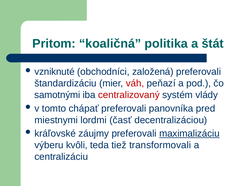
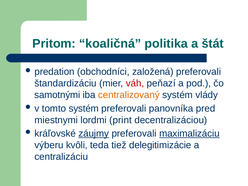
vzniknuté: vzniknuté -> predation
centralizovaný colour: red -> orange
tomto chápať: chápať -> systém
časť: časť -> print
záujmy underline: none -> present
transformovali: transformovali -> delegitimizácie
